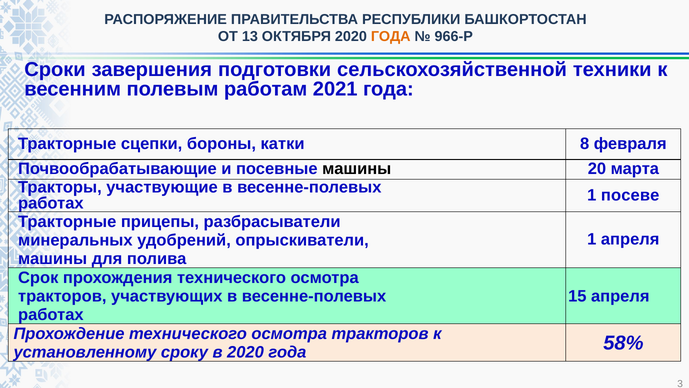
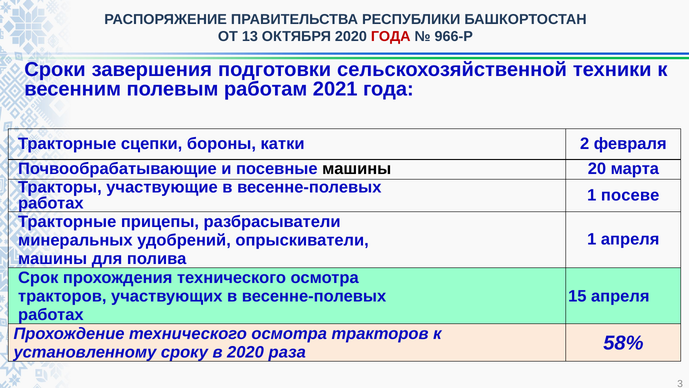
ГОДА at (391, 37) colour: orange -> red
8: 8 -> 2
в 2020 года: года -> раза
